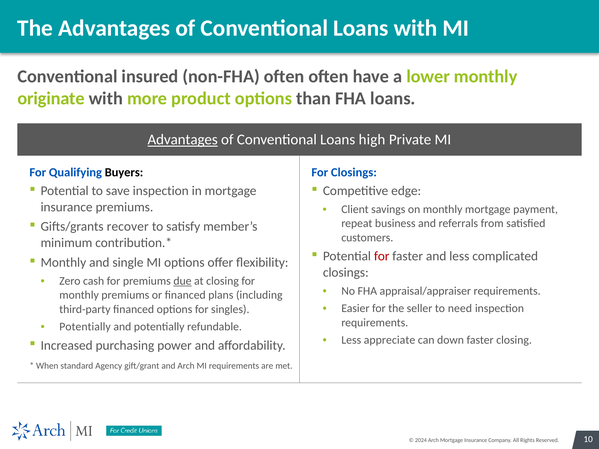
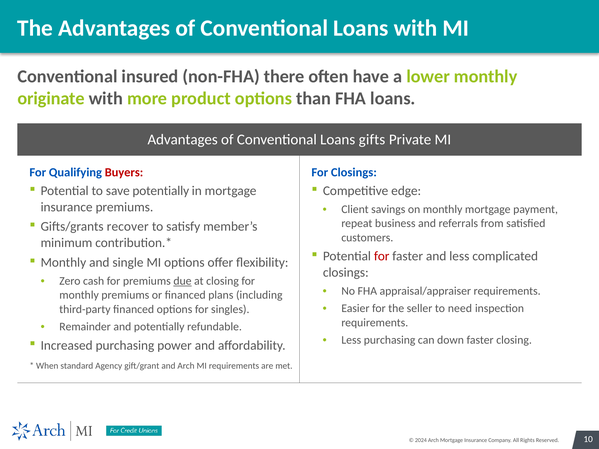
non-FHA often: often -> there
Advantages at (183, 140) underline: present -> none
high: high -> gifts
Buyers colour: black -> red
save inspection: inspection -> potentially
Potentially at (85, 327): Potentially -> Remainder
Less appreciate: appreciate -> purchasing
